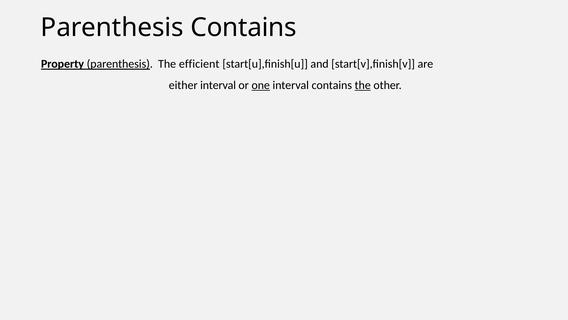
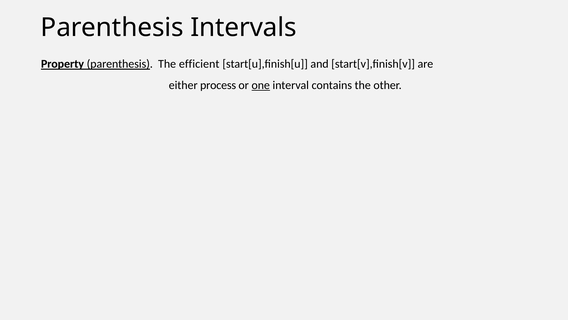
Parenthesis Contains: Contains -> Intervals
either interval: interval -> process
the at (363, 85) underline: present -> none
